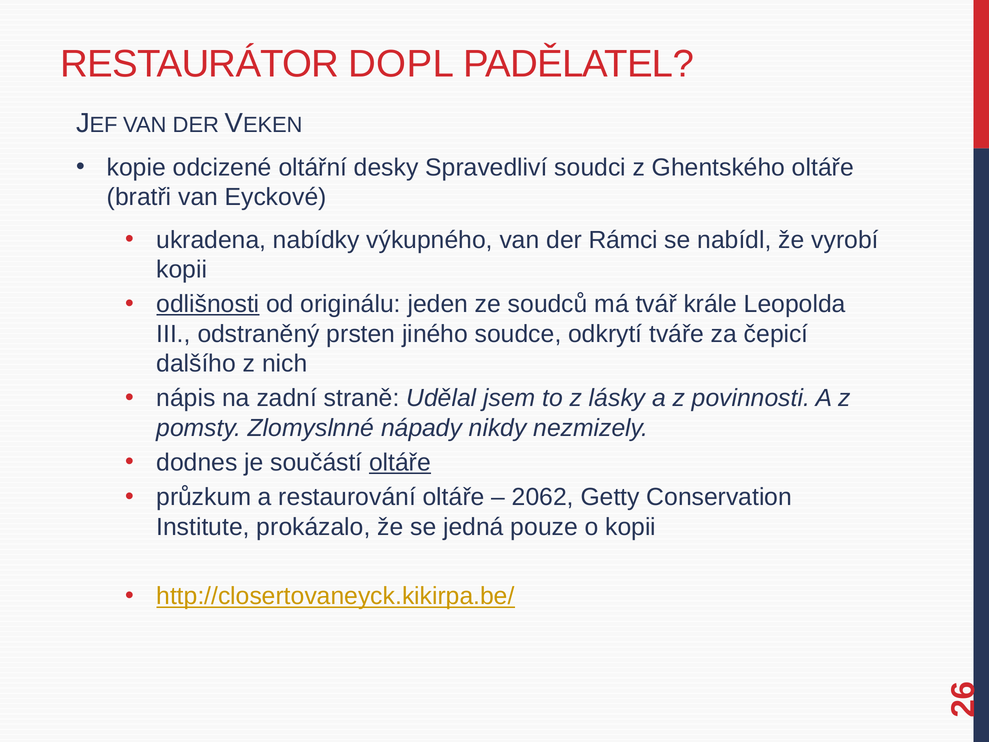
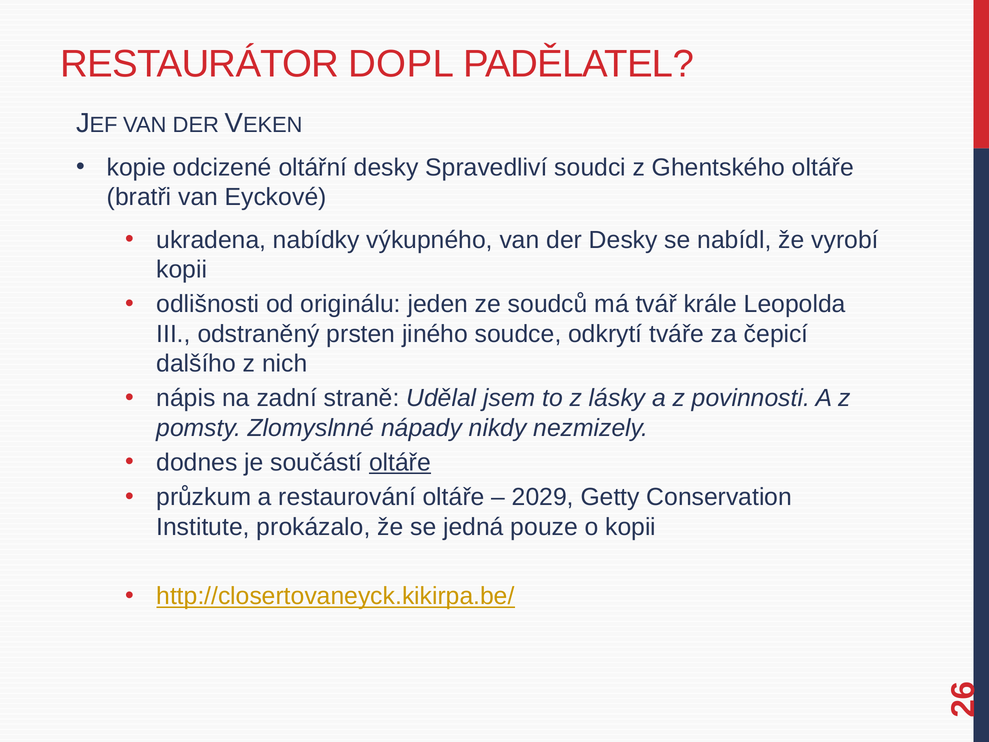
der Rámci: Rámci -> Desky
odlišnosti underline: present -> none
2062: 2062 -> 2029
